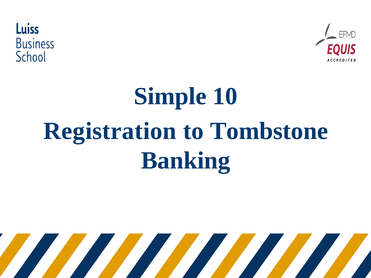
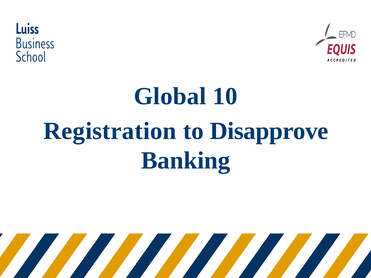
Simple: Simple -> Global
Tombstone: Tombstone -> Disapprove
